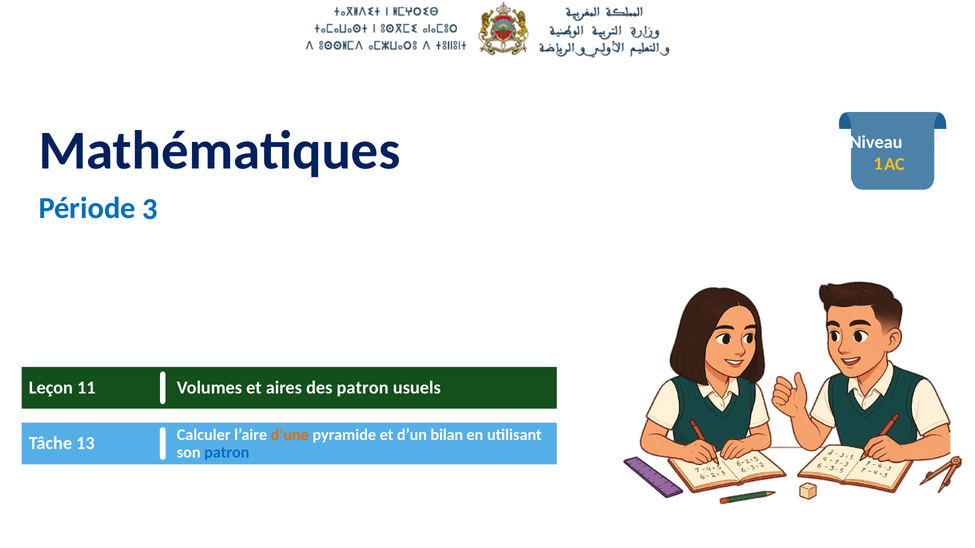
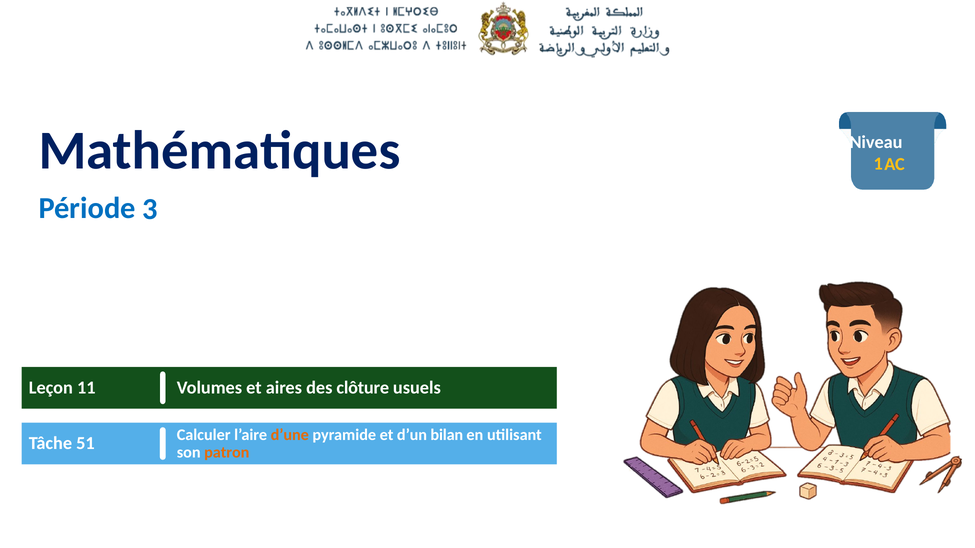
des patron: patron -> clôture
13: 13 -> 51
patron at (227, 453) colour: blue -> orange
